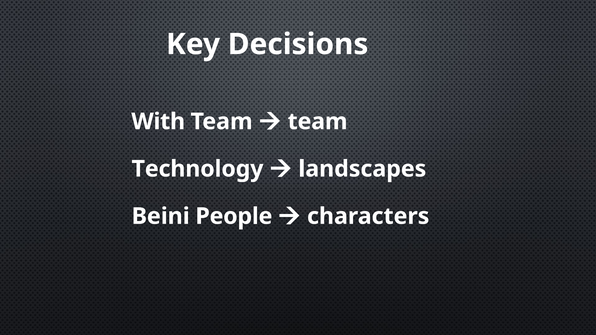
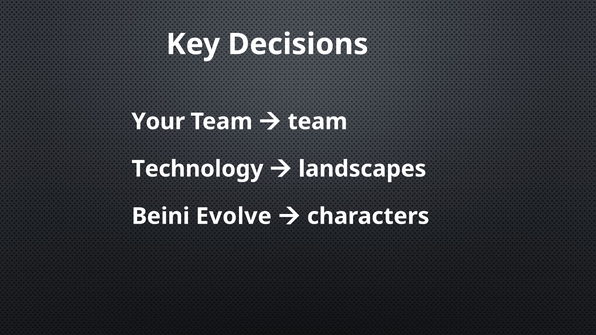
With: With -> Your
People: People -> Evolve
